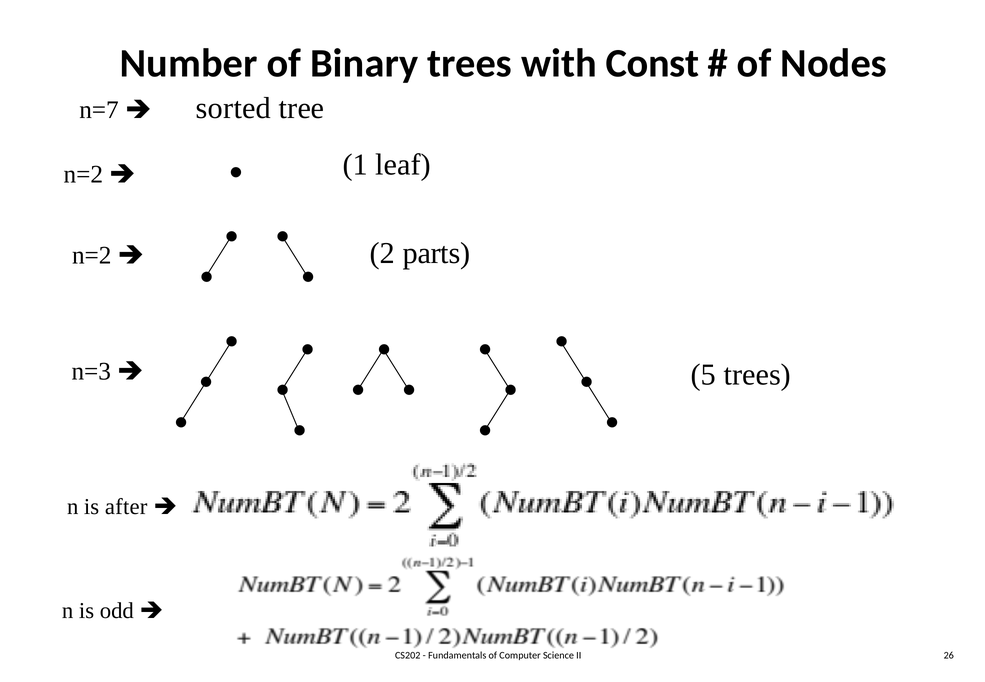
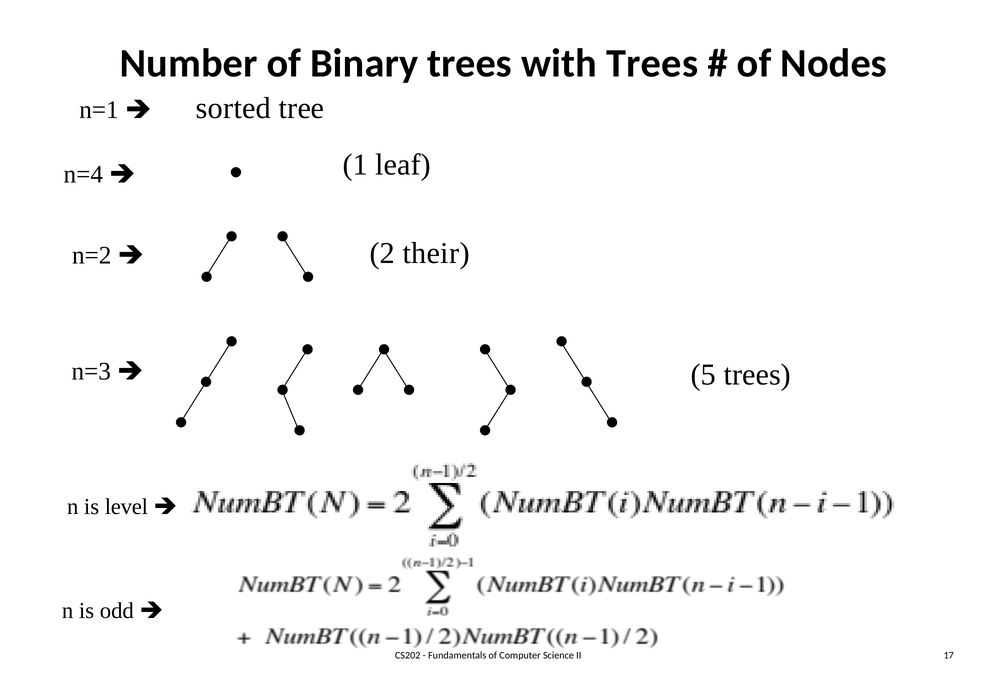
with Const: Const -> Trees
n=7: n=7 -> n=1
n=2 at (83, 175): n=2 -> n=4
parts: parts -> their
after: after -> level
26: 26 -> 17
